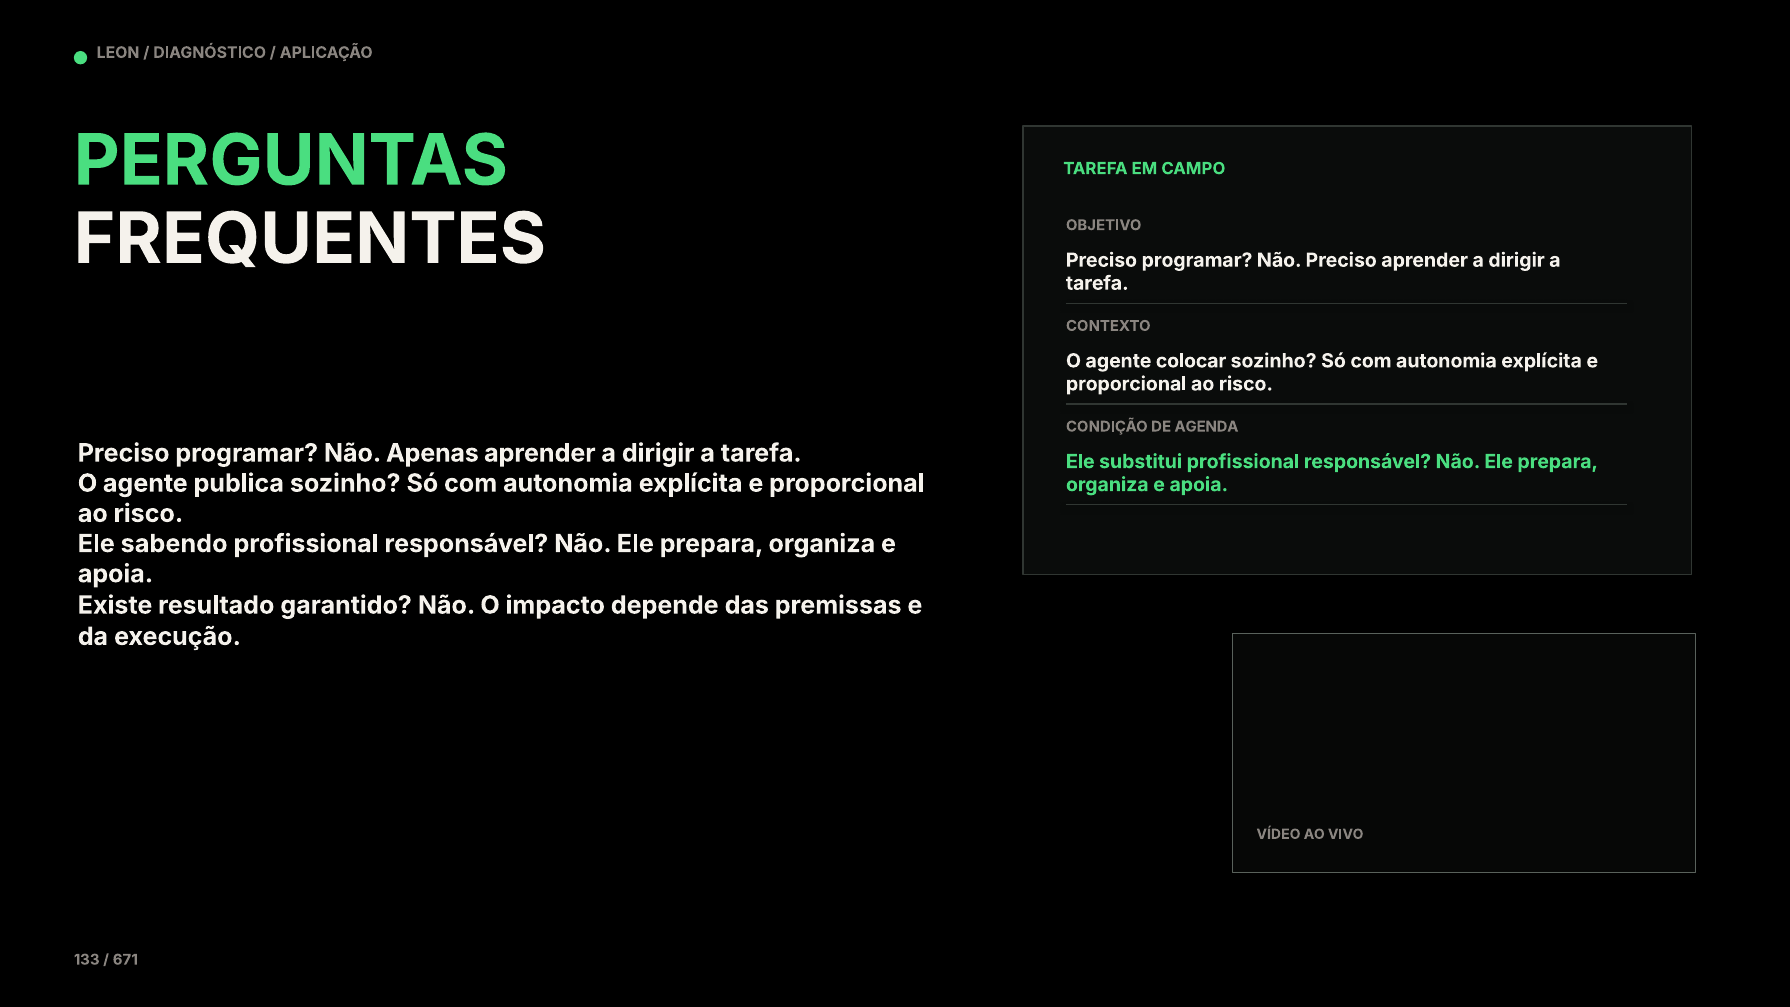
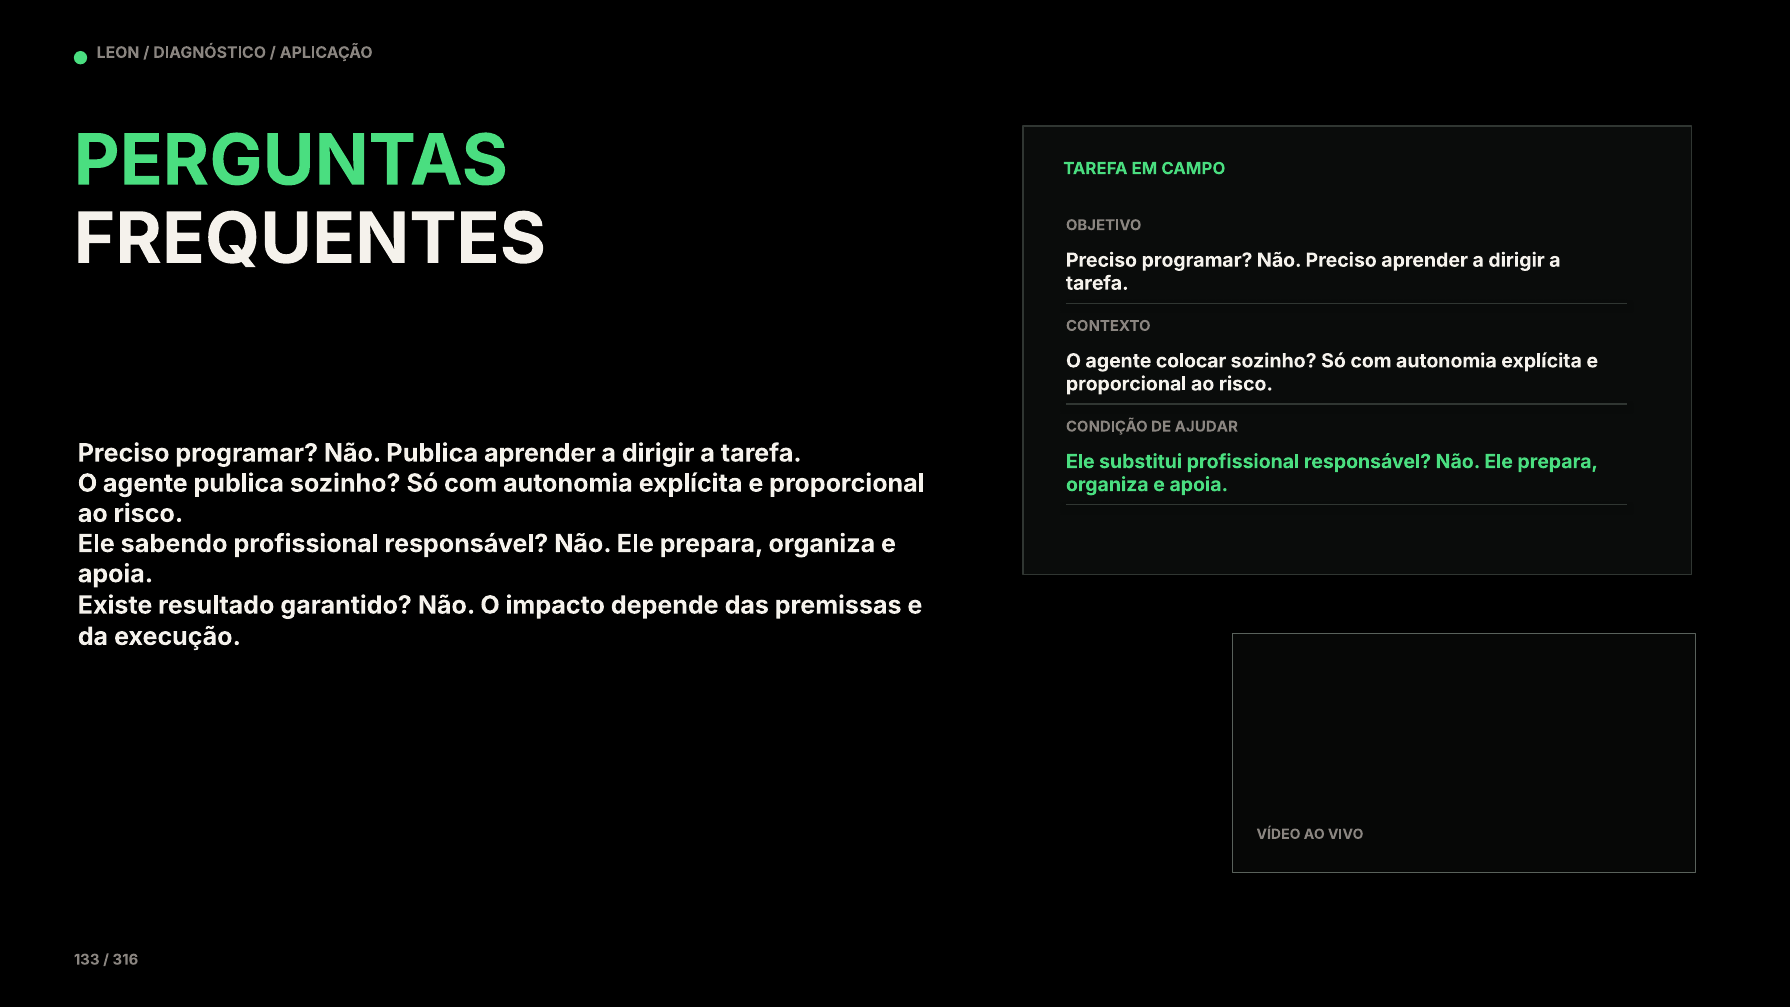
AGENDA: AGENDA -> AJUDAR
Não Apenas: Apenas -> Publica
671: 671 -> 316
